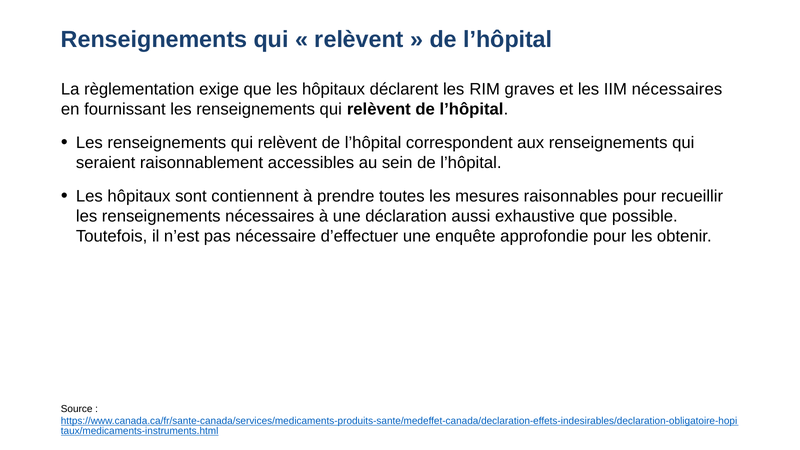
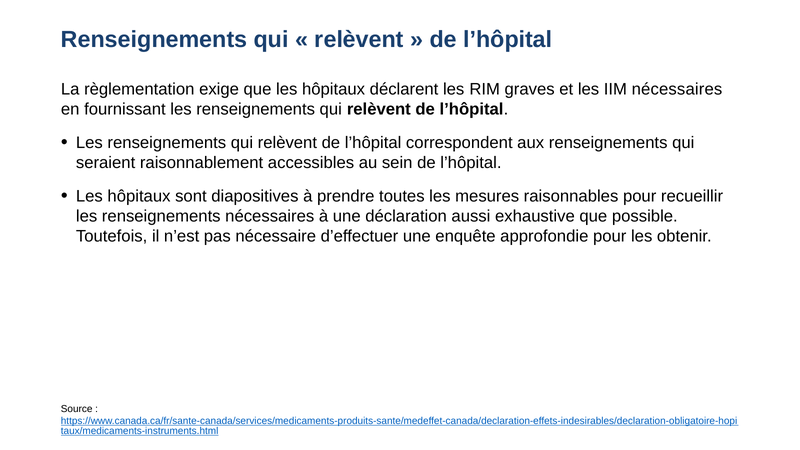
contiennent: contiennent -> diapositives
